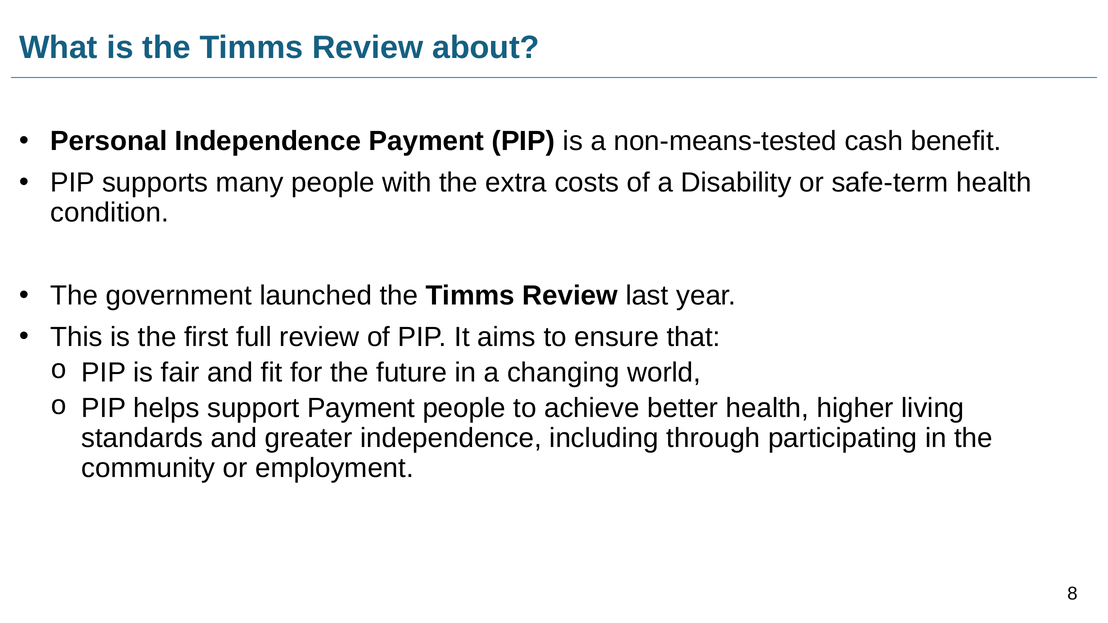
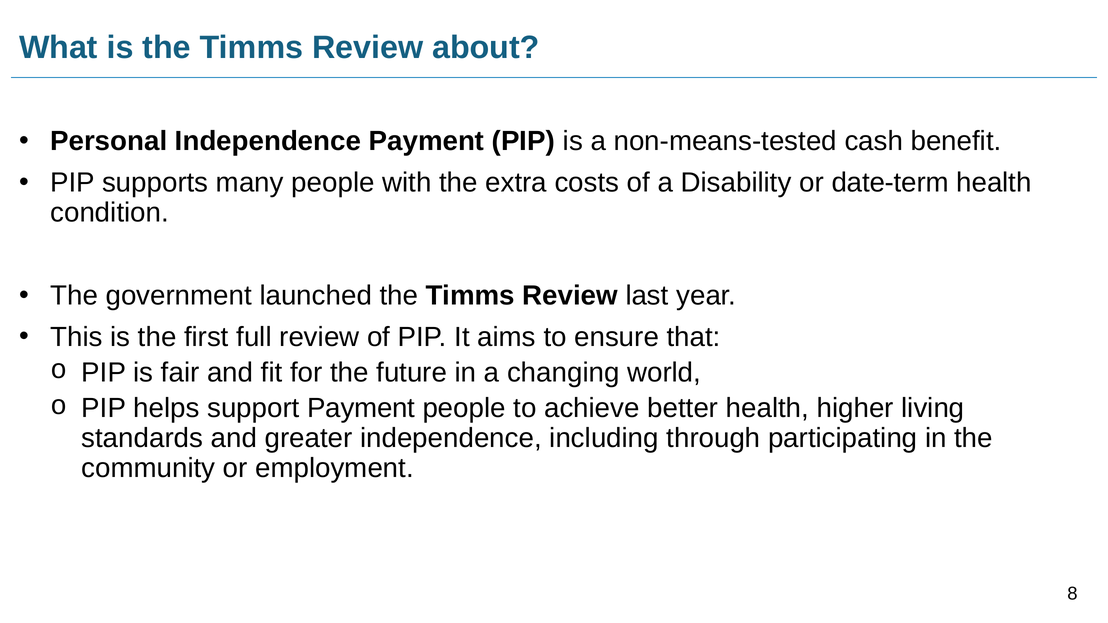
safe-term: safe-term -> date-term
